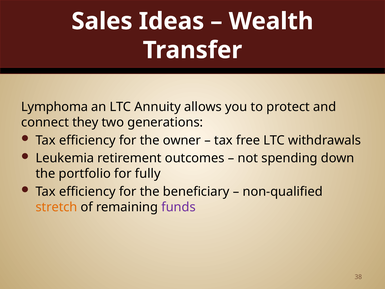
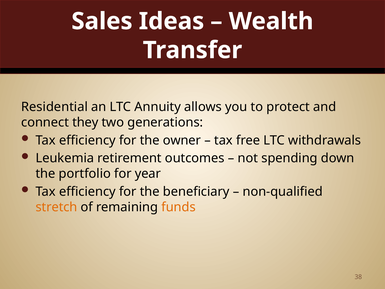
Lymphoma: Lymphoma -> Residential
fully: fully -> year
funds colour: purple -> orange
